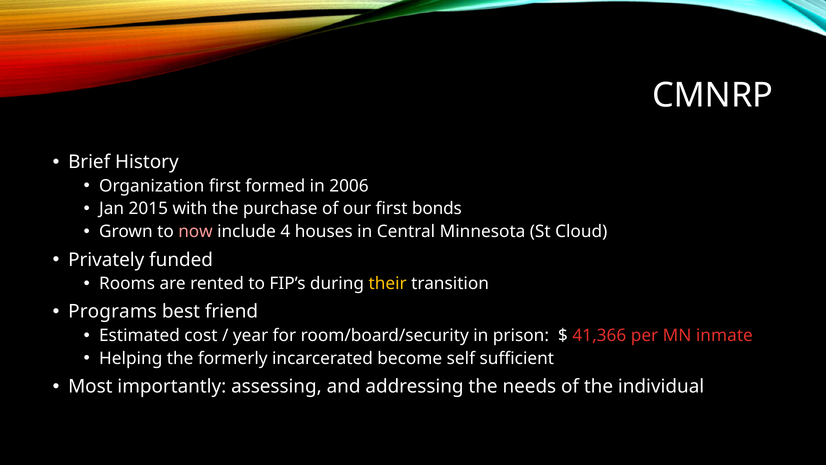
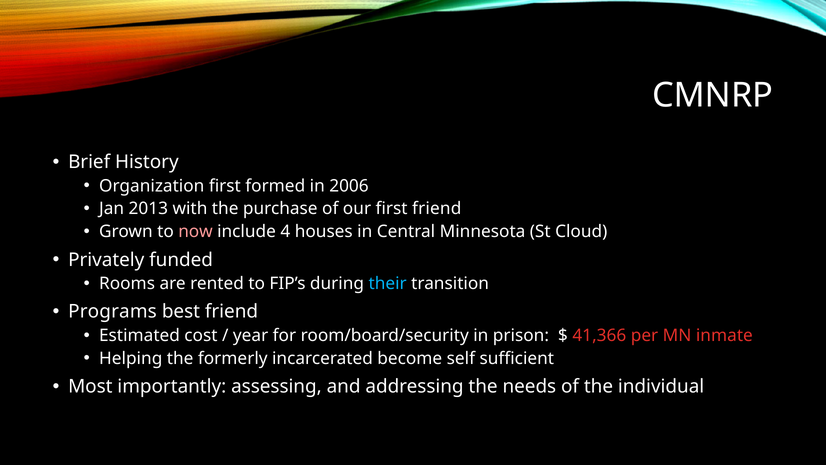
2015: 2015 -> 2013
first bonds: bonds -> friend
their colour: yellow -> light blue
